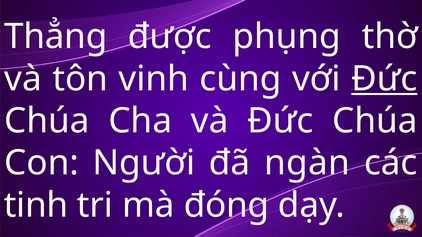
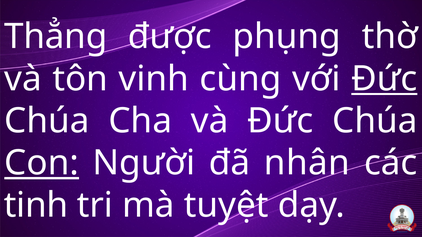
Con underline: none -> present
ngàn: ngàn -> nhân
đóng: đóng -> tuyệt
